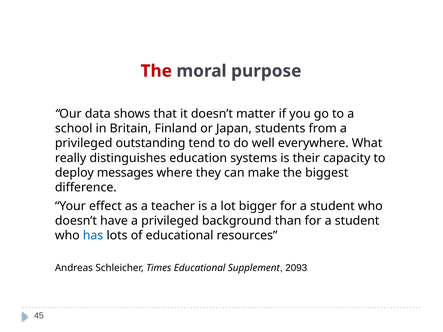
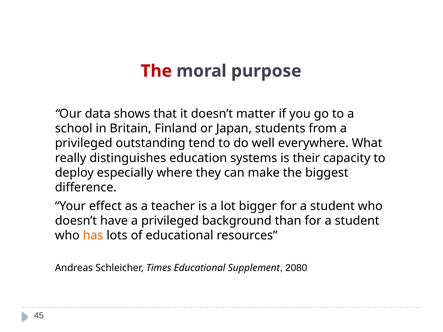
messages: messages -> especially
has colour: blue -> orange
2093: 2093 -> 2080
